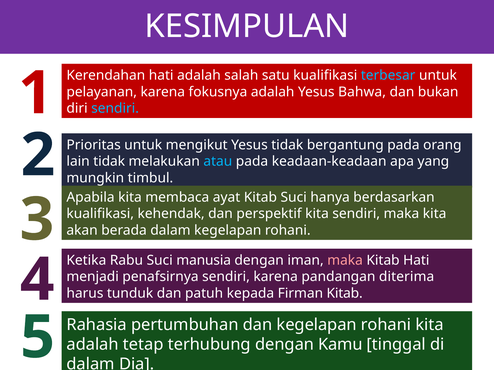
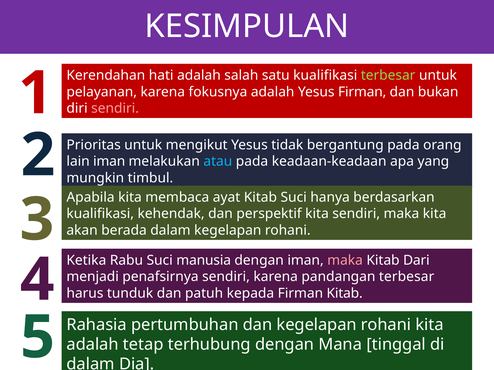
terbesar at (388, 75) colour: light blue -> light green
Yesus Bahwa: Bahwa -> Firman
sendiri at (115, 108) colour: light blue -> pink
lain tidak: tidak -> iman
Kitab Hati: Hati -> Dari
pandangan diterima: diterima -> terbesar
Kamu: Kamu -> Mana
